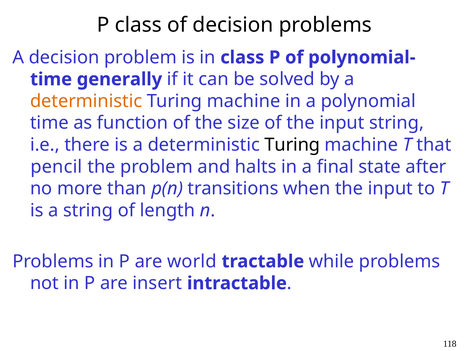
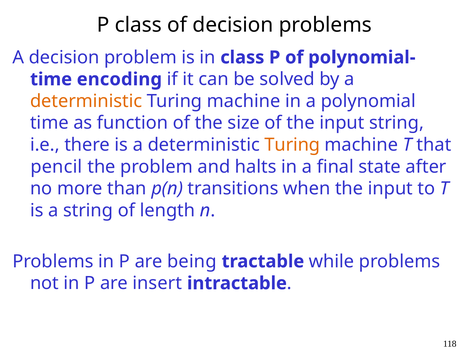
generally: generally -> encoding
Turing at (292, 145) colour: black -> orange
world: world -> being
